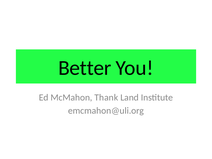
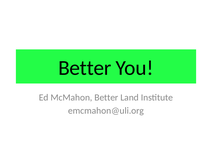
McMahon Thank: Thank -> Better
